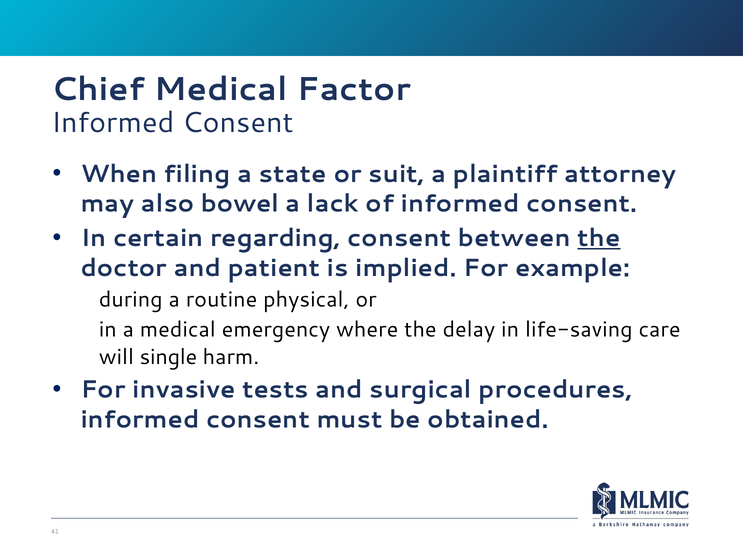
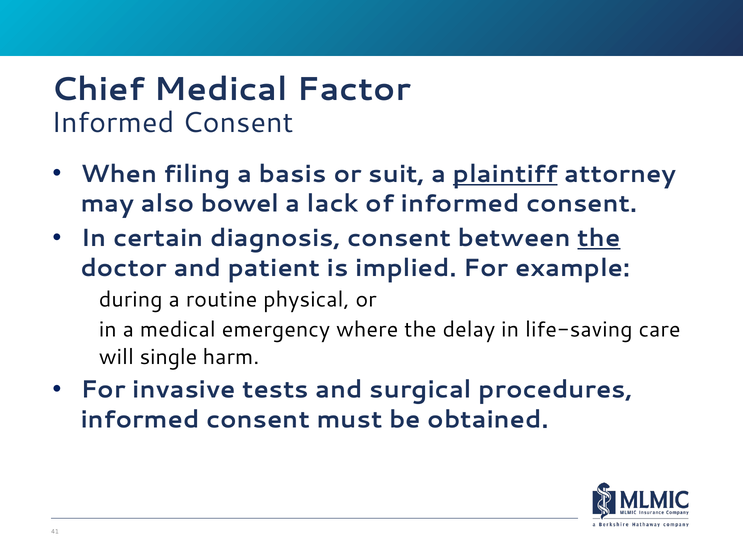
state: state -> basis
plaintiff underline: none -> present
regarding: regarding -> diagnosis
